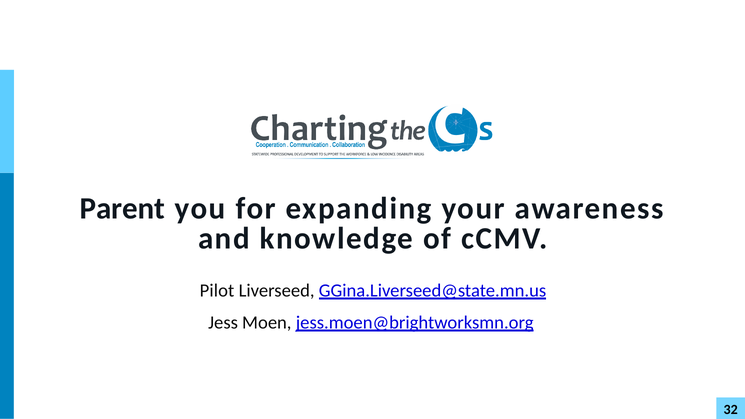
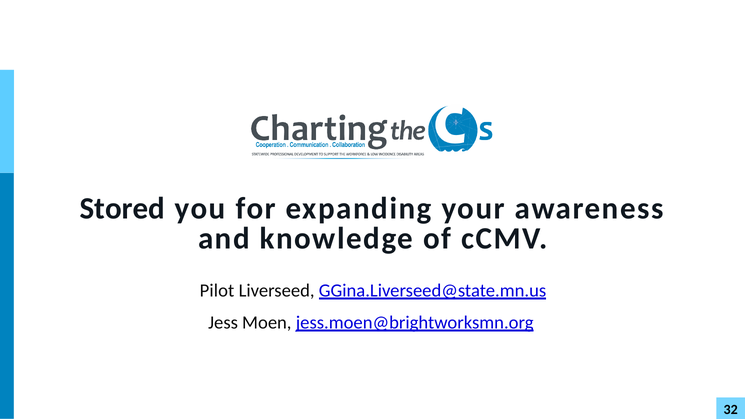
Parent: Parent -> Stored
